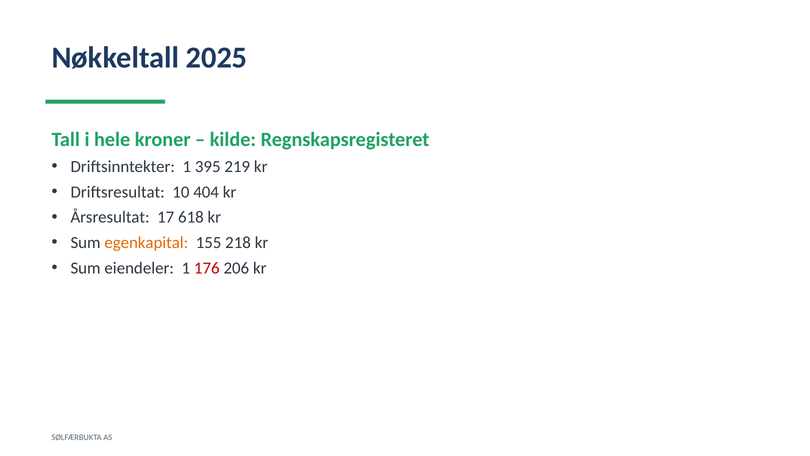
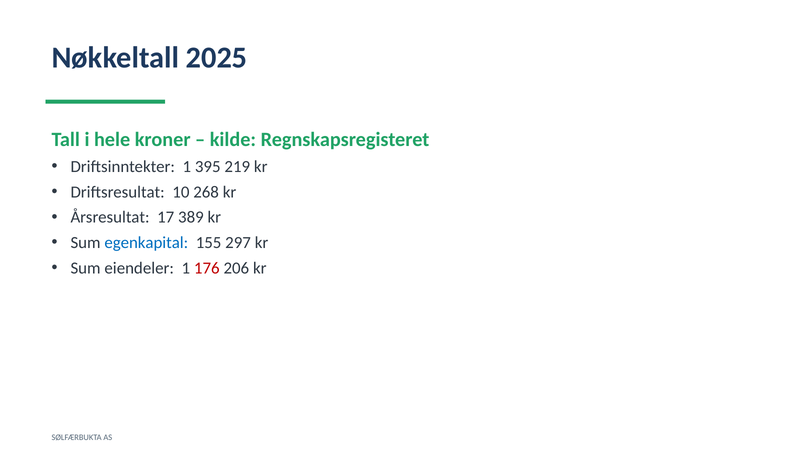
404: 404 -> 268
618: 618 -> 389
egenkapital colour: orange -> blue
218: 218 -> 297
